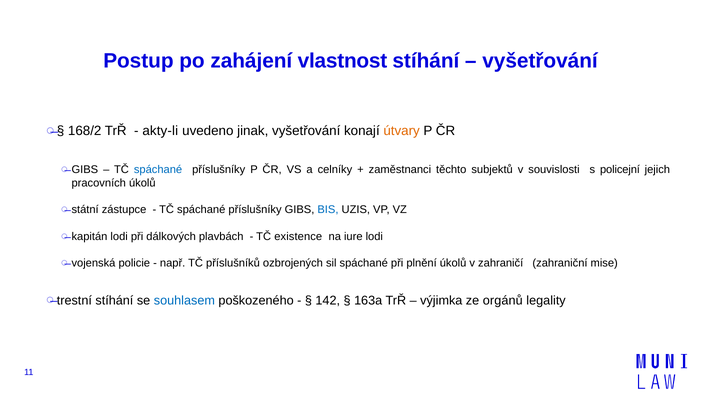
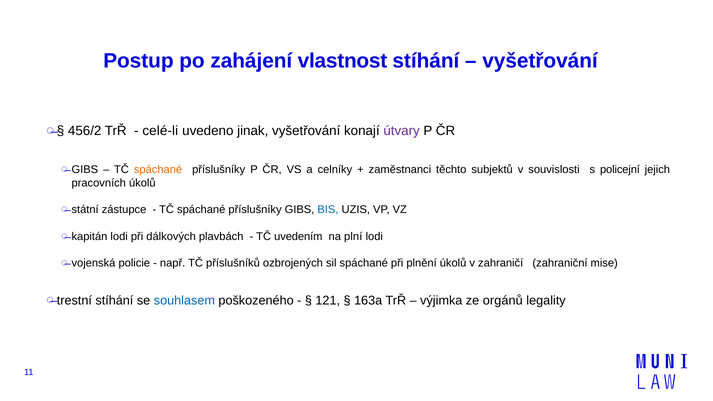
168/2: 168/2 -> 456/2
akty-li: akty-li -> celé-li
útvary colour: orange -> purple
spáchané at (158, 170) colour: blue -> orange
existence: existence -> uvedením
iure: iure -> plní
142: 142 -> 121
